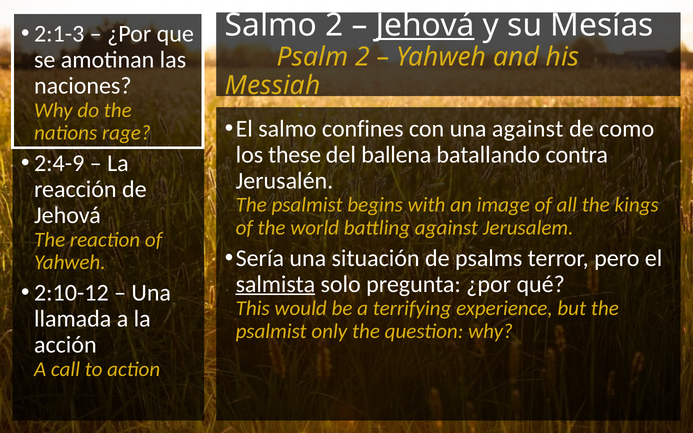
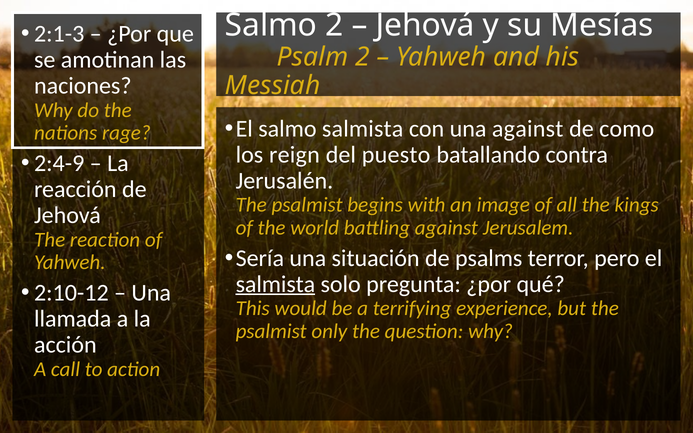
Jehová at (425, 25) underline: present -> none
salmo confines: confines -> salmista
these: these -> reign
ballena: ballena -> puesto
